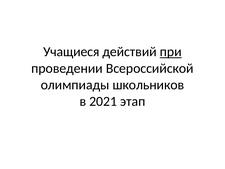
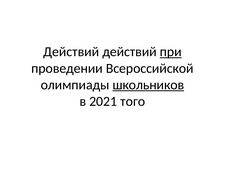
Учащиеся at (71, 52): Учащиеся -> Действий
школьников underline: none -> present
этап: этап -> того
